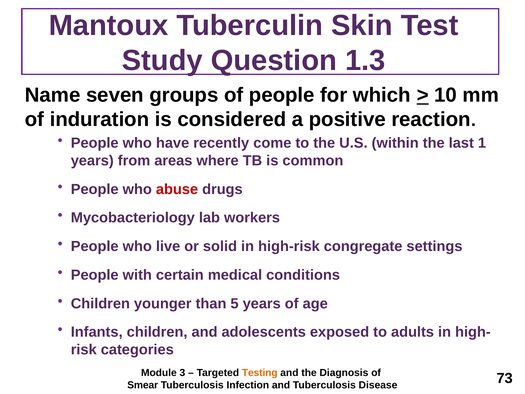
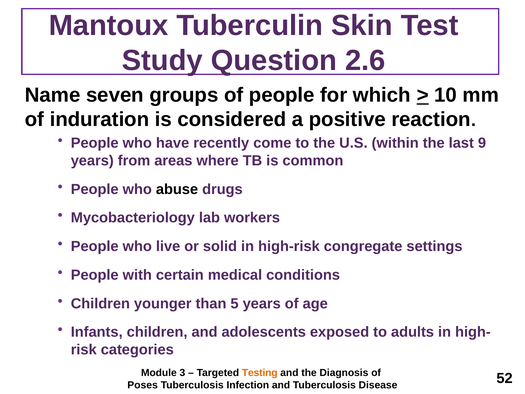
1.3: 1.3 -> 2.6
1: 1 -> 9
abuse colour: red -> black
Smear: Smear -> Poses
73: 73 -> 52
